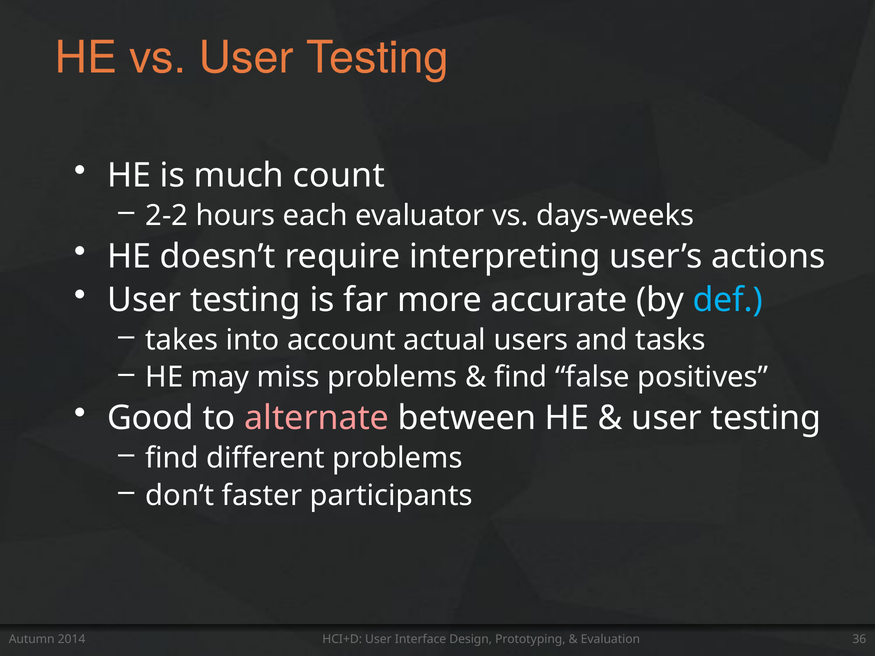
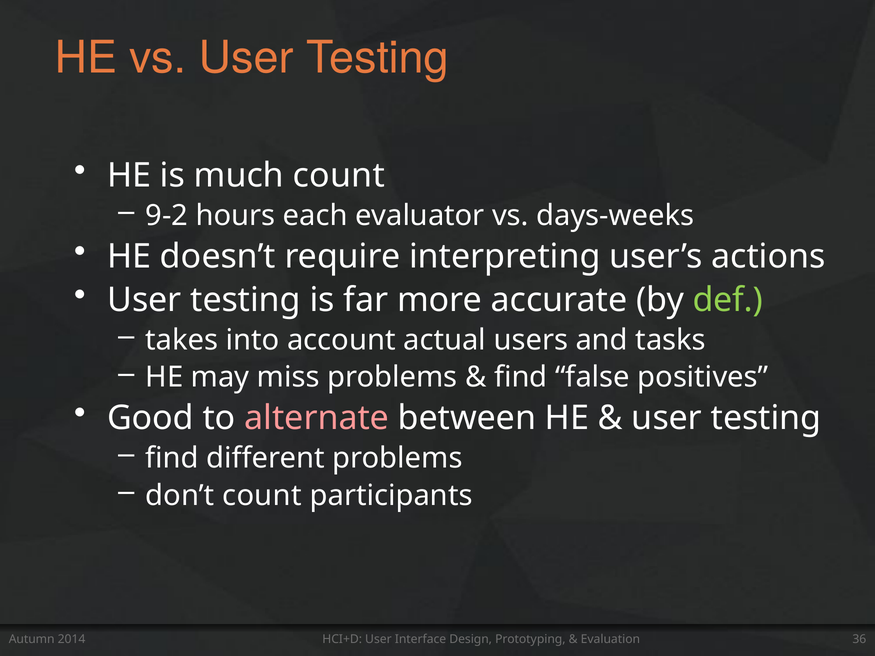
2-2: 2-2 -> 9-2
def colour: light blue -> light green
don’t faster: faster -> count
